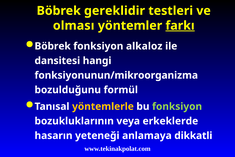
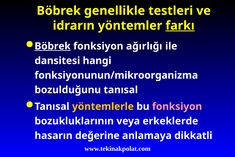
gereklidir: gereklidir -> genellikle
olması: olması -> idrarın
Böbrek at (53, 46) underline: none -> present
alkaloz: alkaloz -> ağırlığı
bozulduğunu formül: formül -> tanısal
fonksiyon at (177, 107) colour: light green -> pink
yeteneği: yeteneği -> değerine
